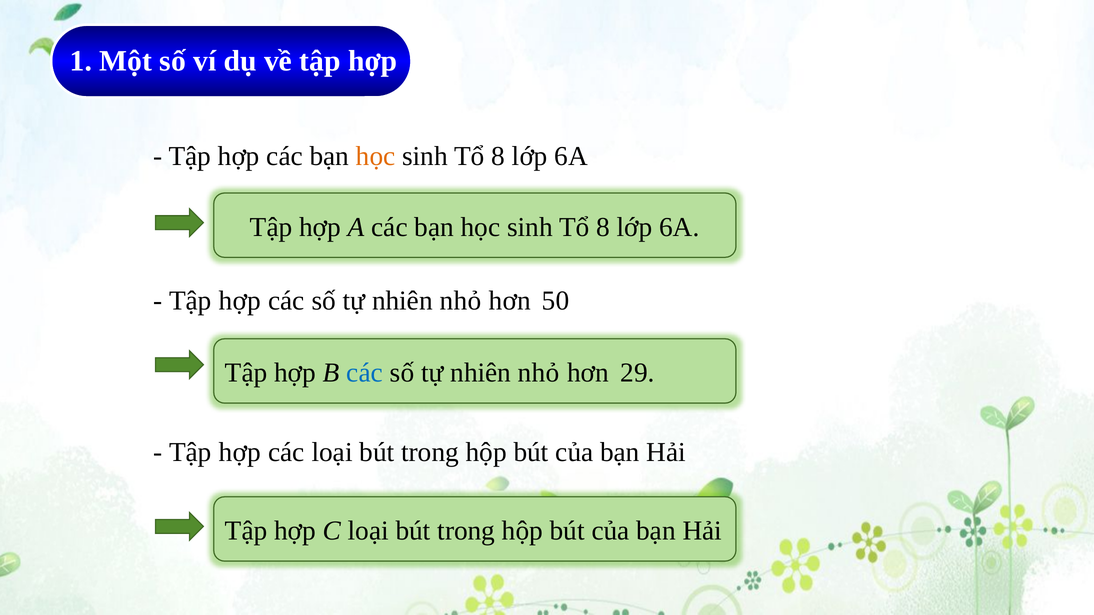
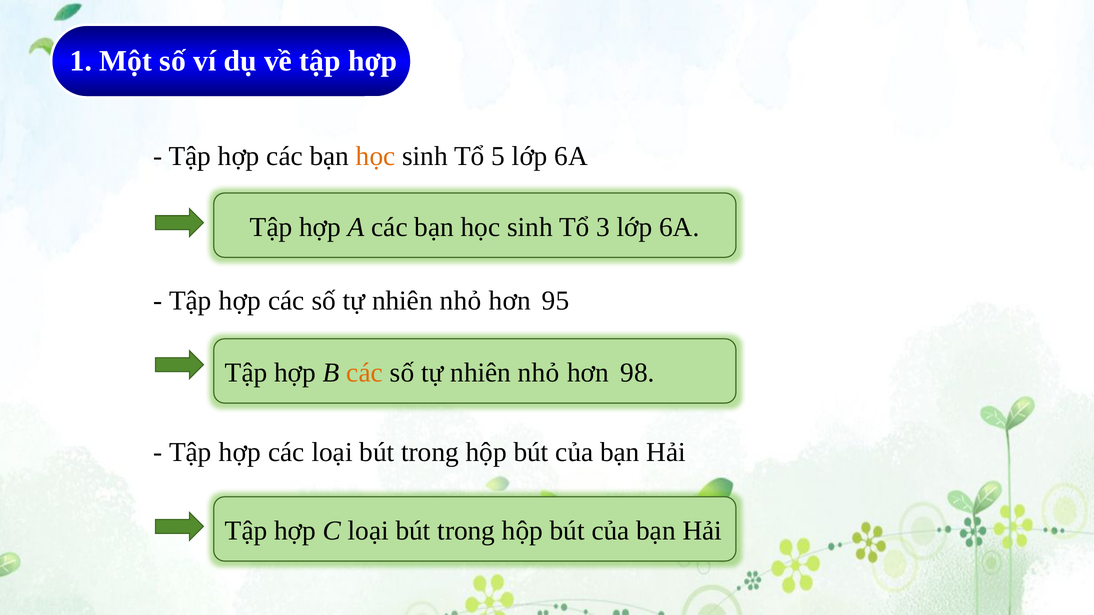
8 at (498, 156): 8 -> 5
8 at (603, 227): 8 -> 3
50: 50 -> 95
các at (365, 373) colour: blue -> orange
29: 29 -> 98
